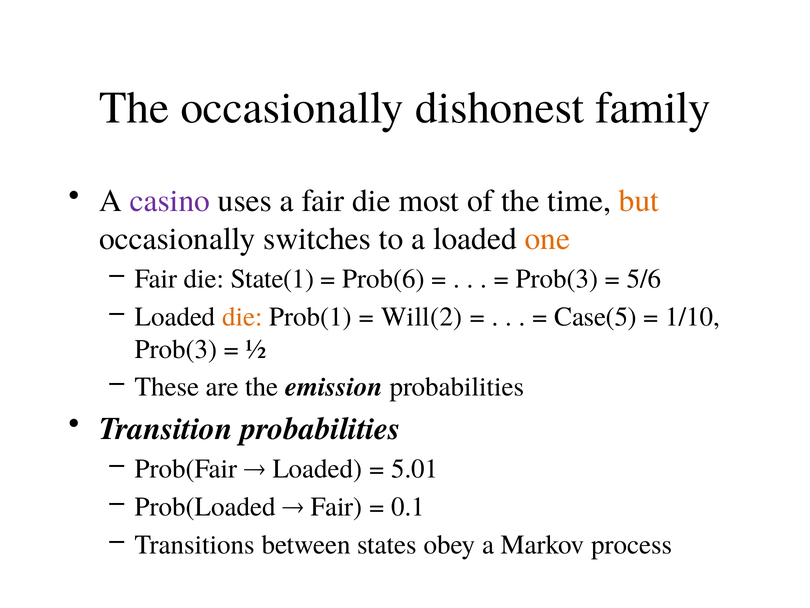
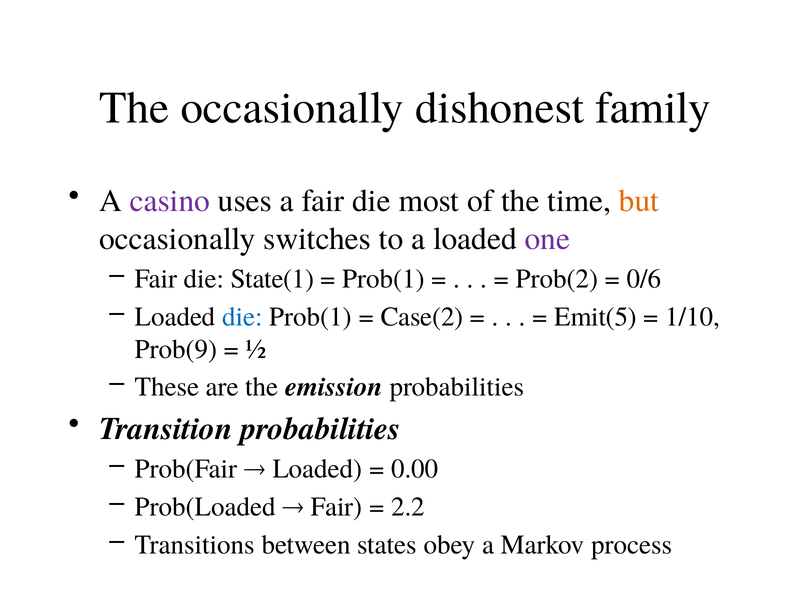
one colour: orange -> purple
Prob(6 at (383, 279): Prob(6 -> Prob(1
Prob(3 at (557, 279): Prob(3 -> Prob(2
5/6: 5/6 -> 0/6
die at (242, 316) colour: orange -> blue
Will(2: Will(2 -> Case(2
Case(5: Case(5 -> Emit(5
Prob(3 at (176, 349): Prob(3 -> Prob(9
5.01: 5.01 -> 0.00
0.1: 0.1 -> 2.2
